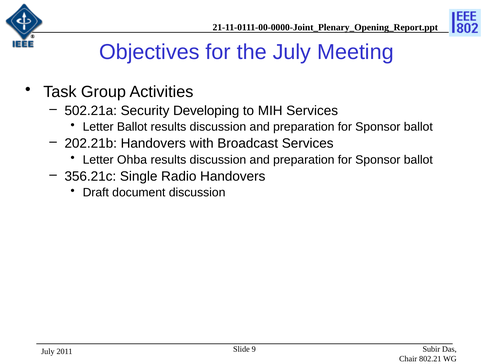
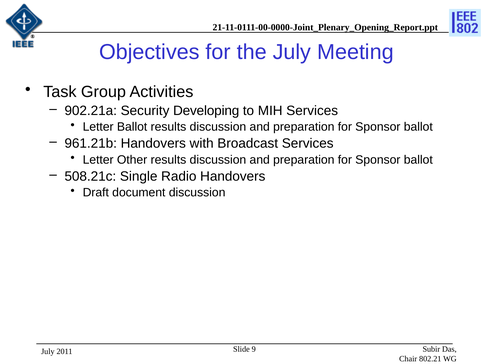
502.21a: 502.21a -> 902.21a
202.21b: 202.21b -> 961.21b
Ohba: Ohba -> Other
356.21c: 356.21c -> 508.21c
